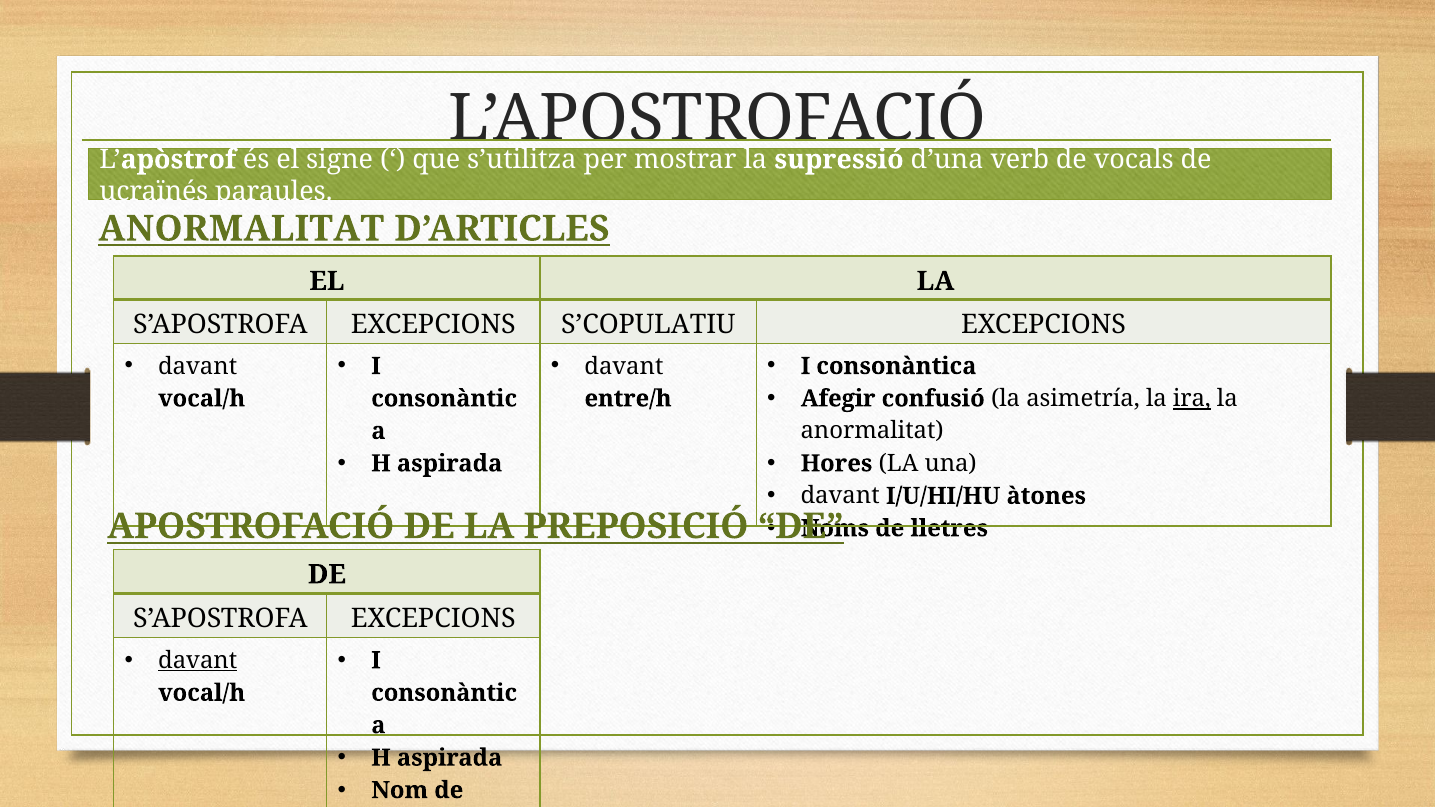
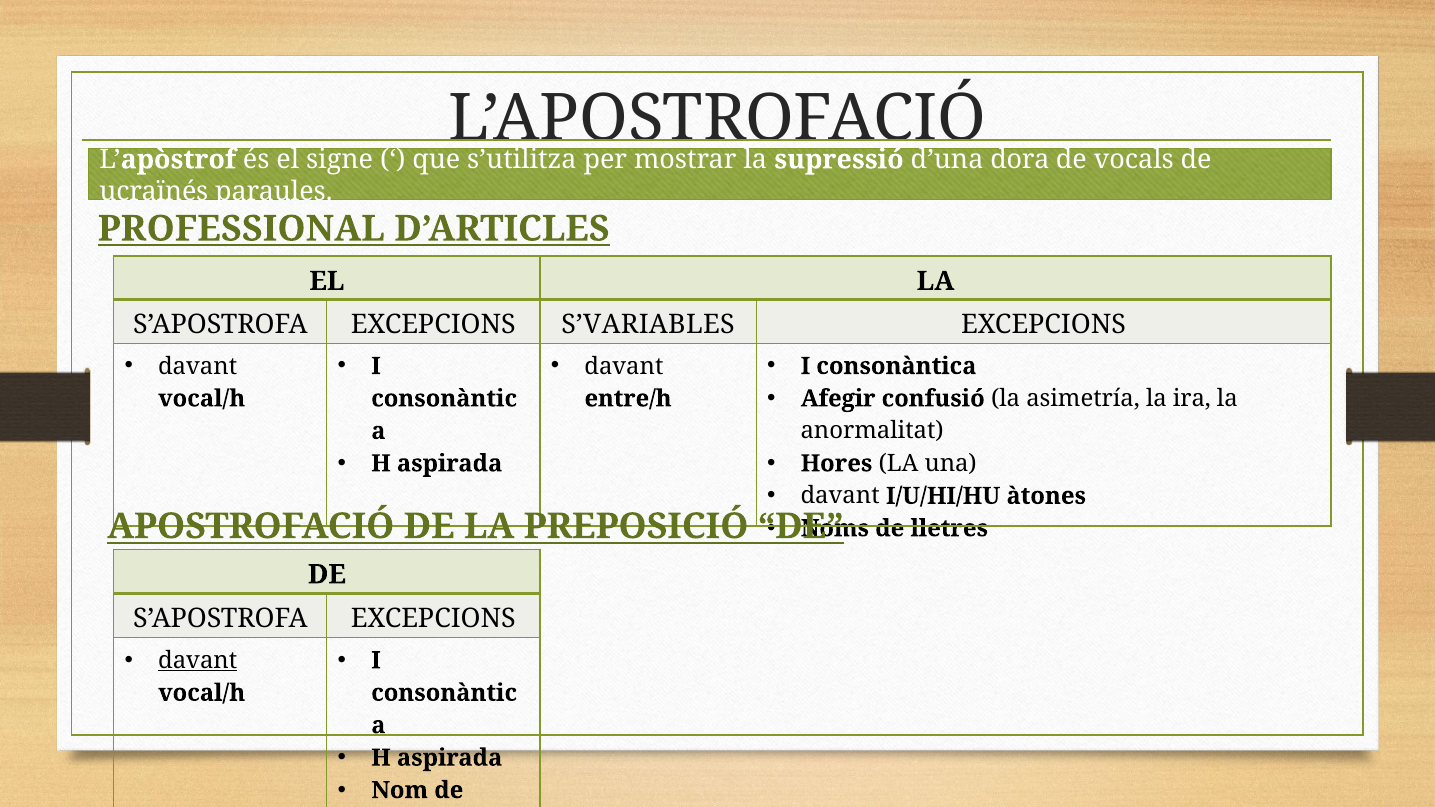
verb: verb -> dora
ANORMALITAT at (241, 229): ANORMALITAT -> PROFESSIONAL
S’COPULATIU: S’COPULATIU -> S’VARIABLES
ira underline: present -> none
